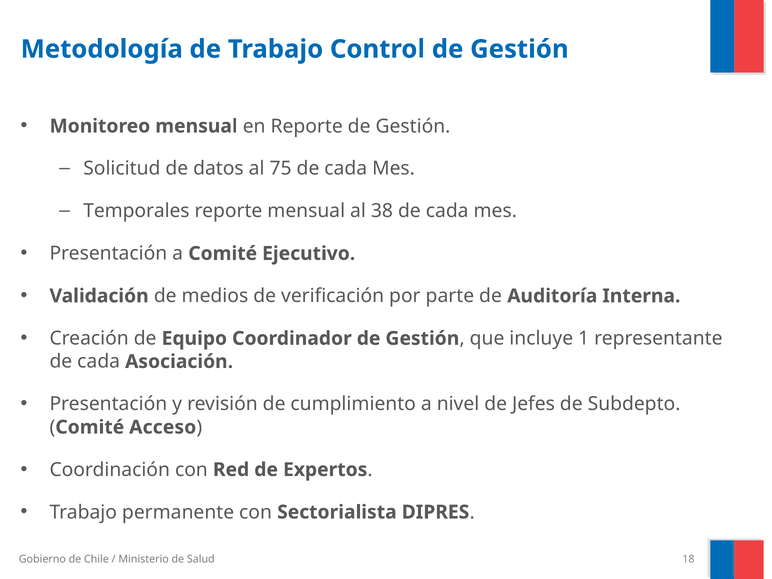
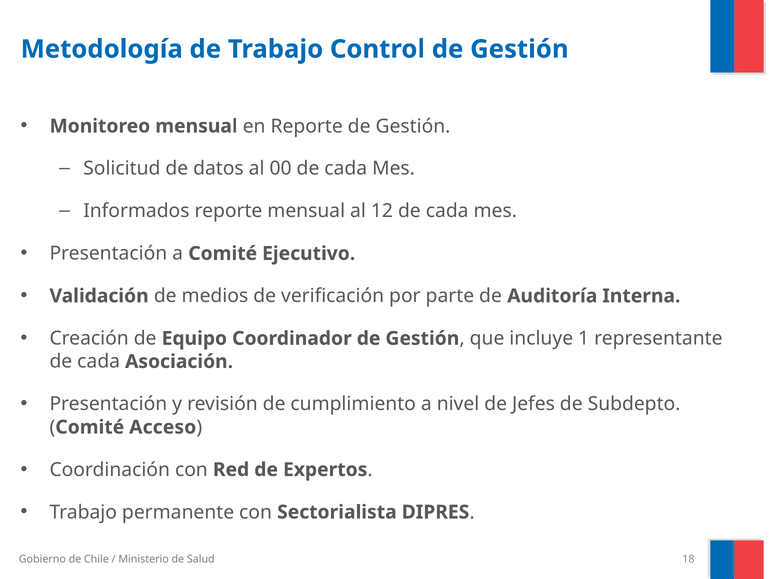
75: 75 -> 00
Temporales: Temporales -> Informados
38: 38 -> 12
